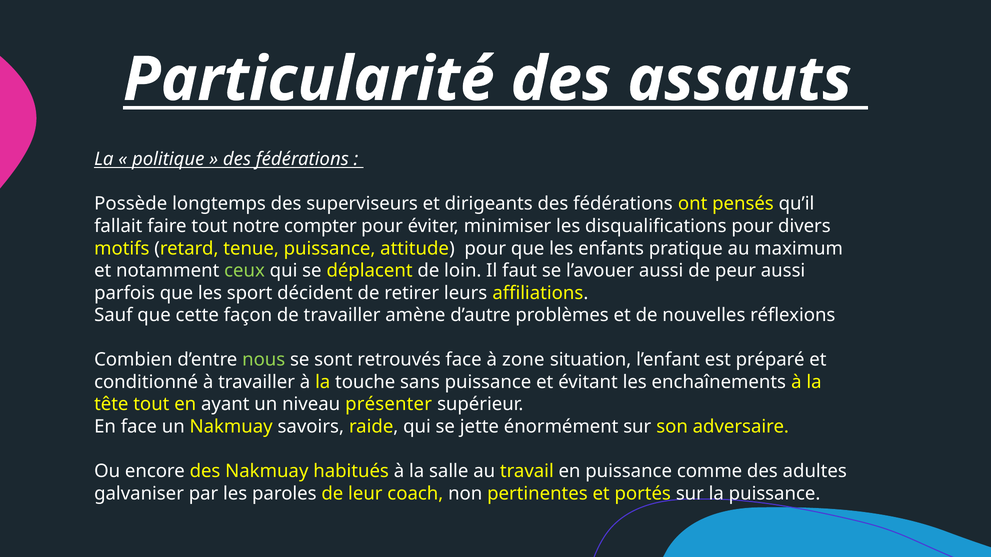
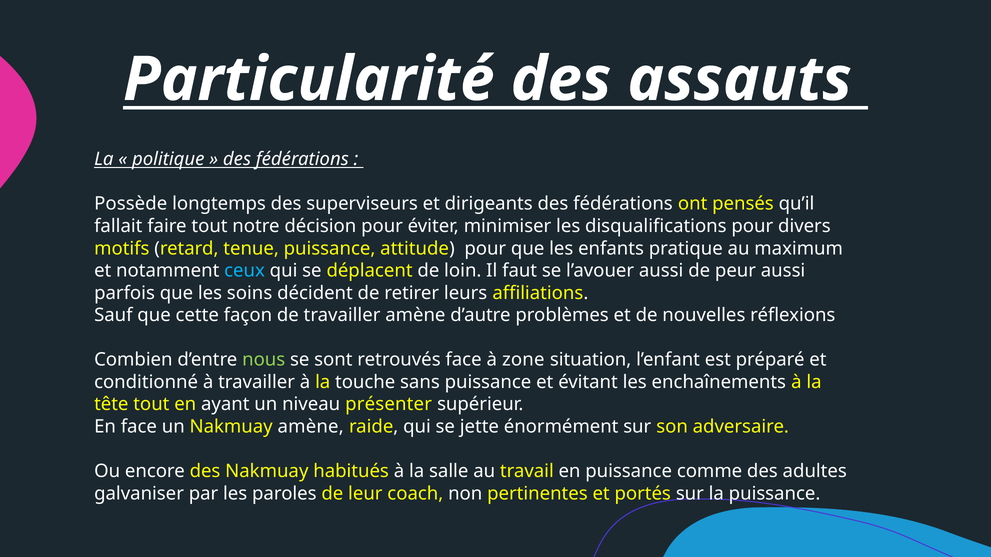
compter: compter -> décision
ceux colour: light green -> light blue
sport: sport -> soins
Nakmuay savoirs: savoirs -> amène
